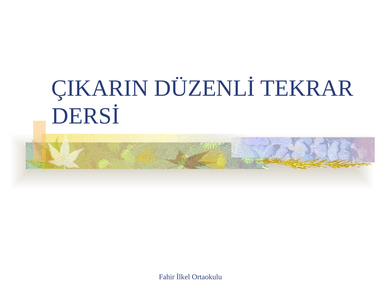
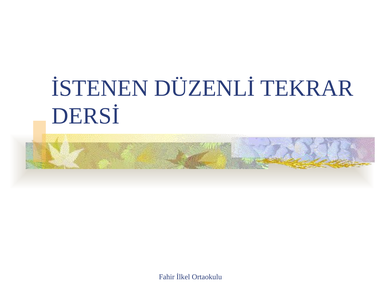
ÇIKARIN: ÇIKARIN -> İSTENEN
